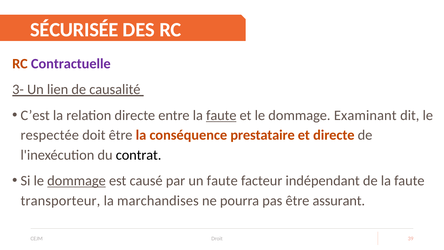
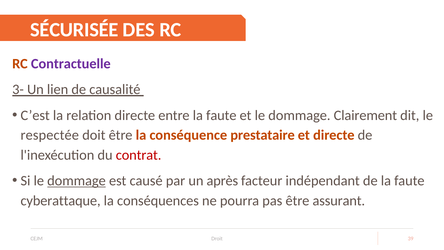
faute at (221, 115) underline: present -> none
Examinant: Examinant -> Clairement
contrat colour: black -> red
un faute: faute -> après
transporteur: transporteur -> cyberattaque
marchandises: marchandises -> conséquences
